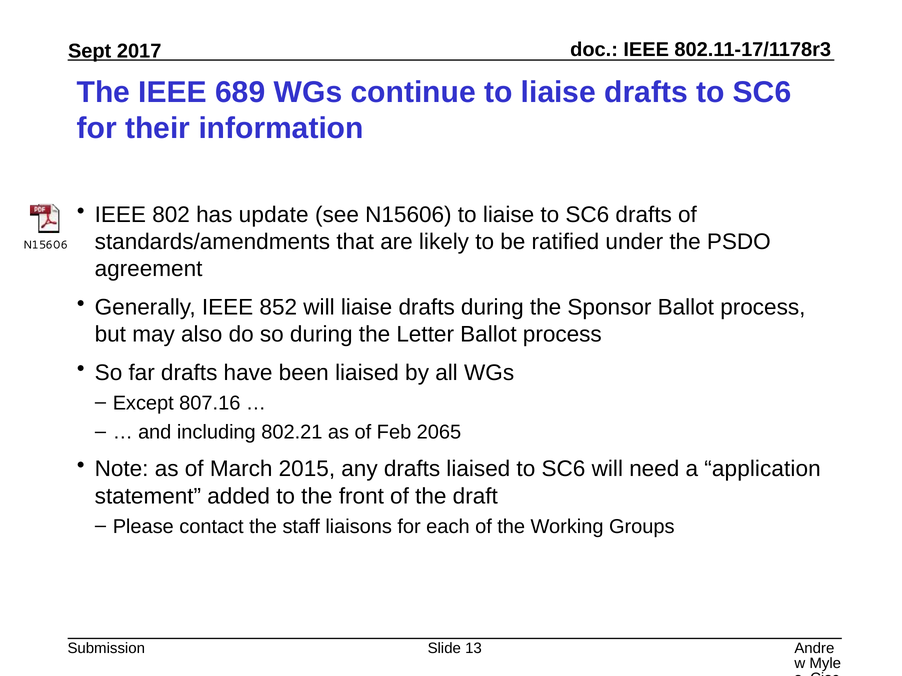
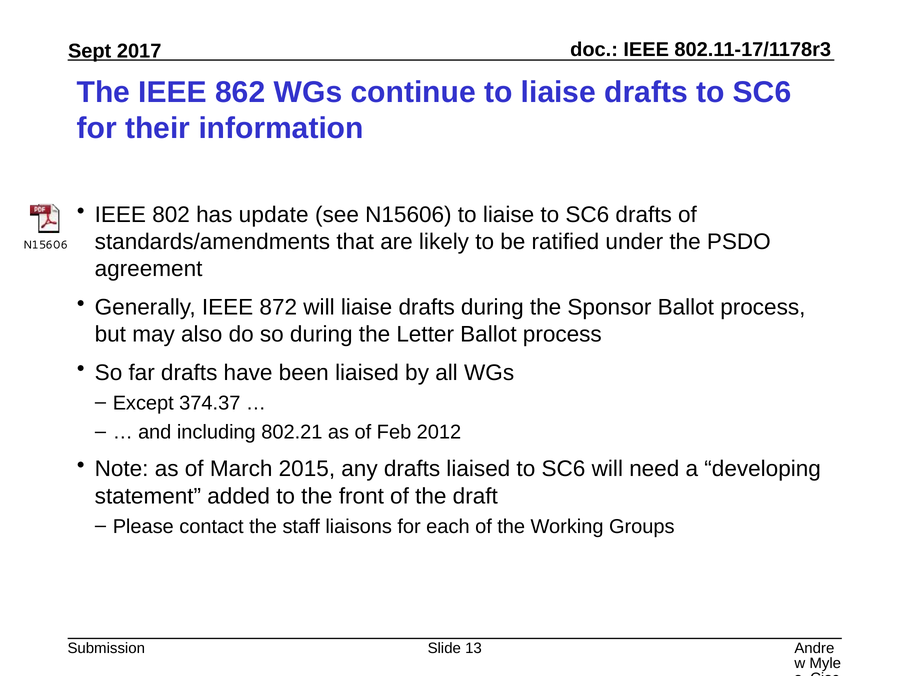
689: 689 -> 862
852: 852 -> 872
807.16: 807.16 -> 374.37
2065: 2065 -> 2012
application: application -> developing
